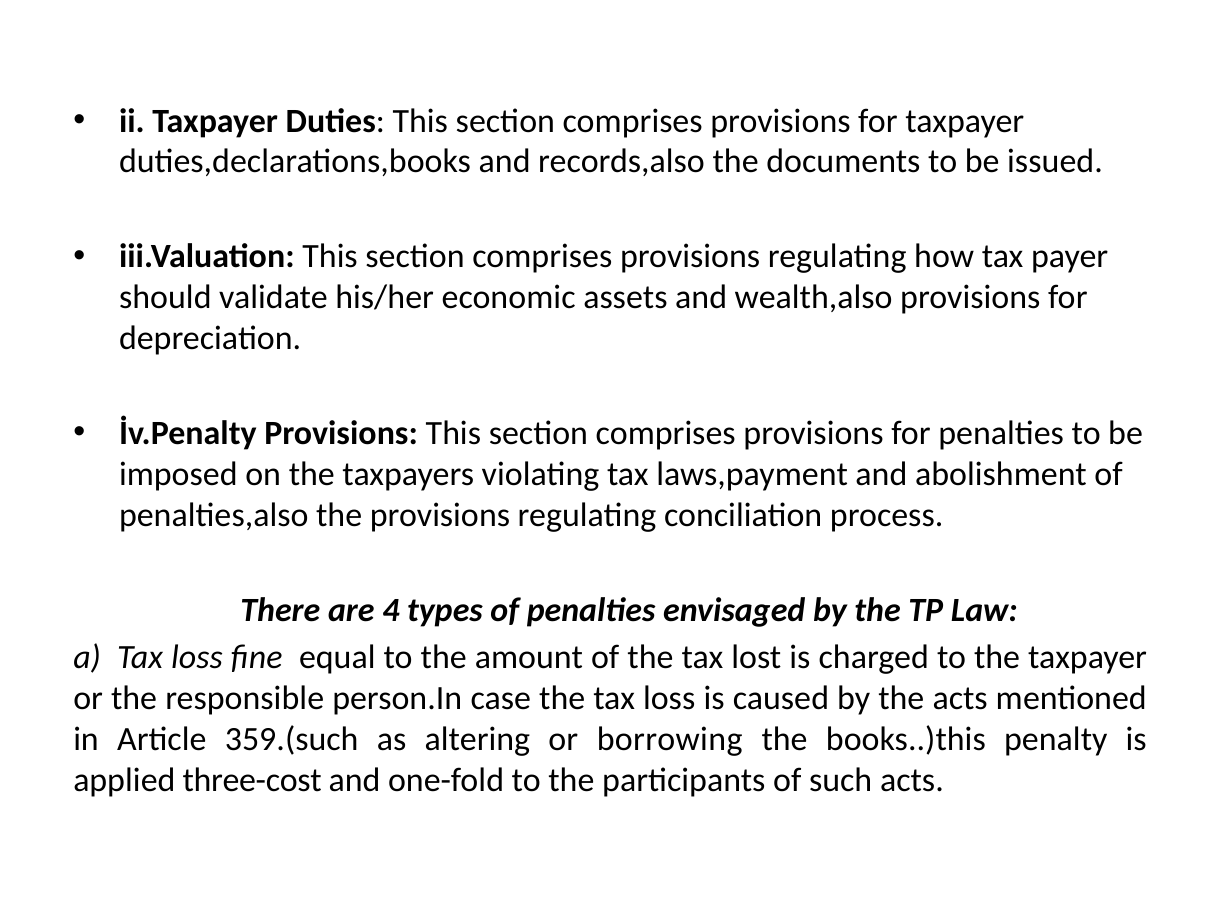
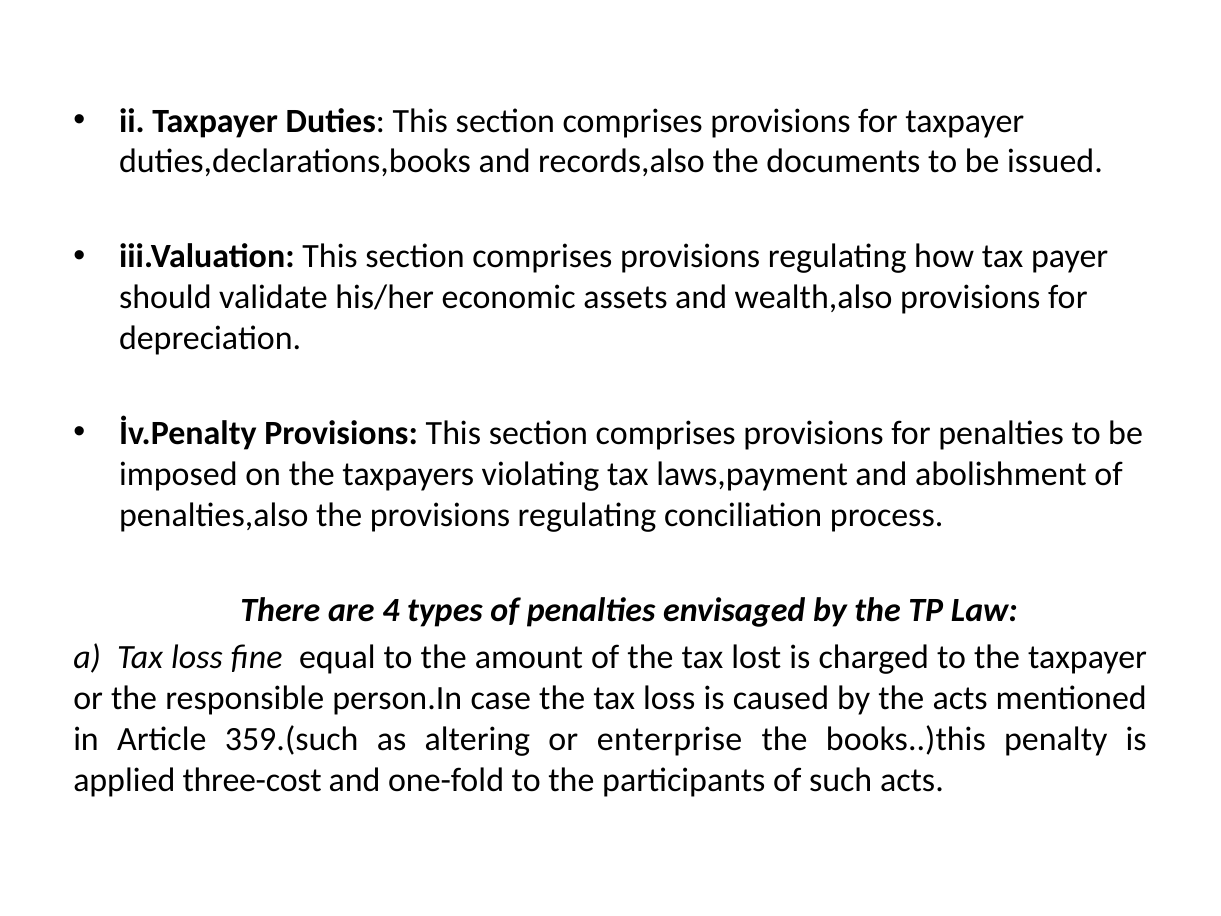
borrowing: borrowing -> enterprise
